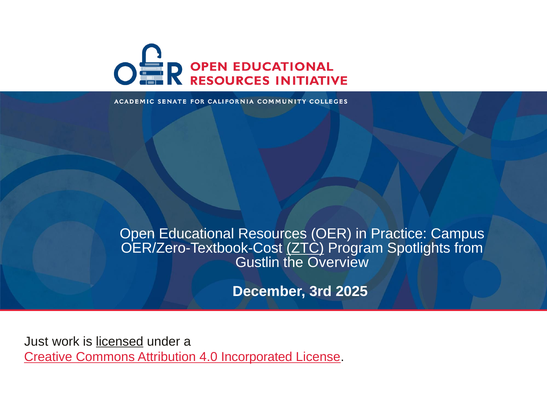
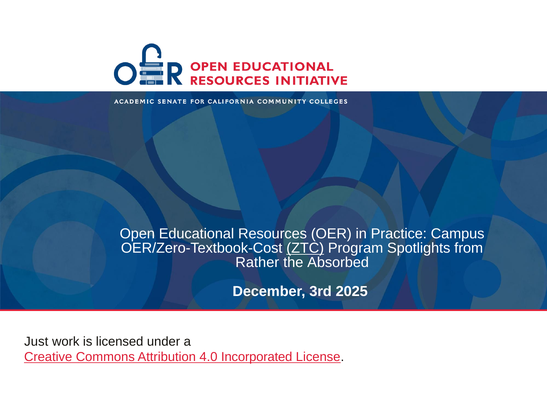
Gustlin: Gustlin -> Rather
Overview: Overview -> Absorbed
licensed underline: present -> none
